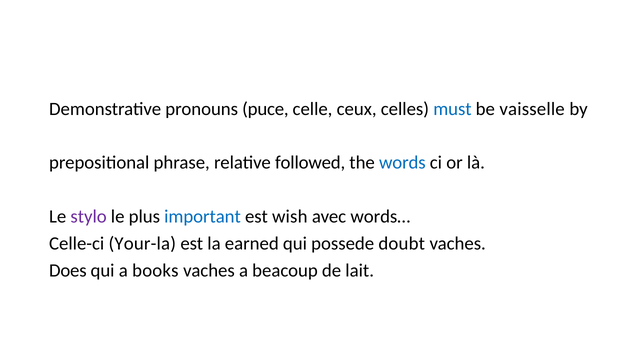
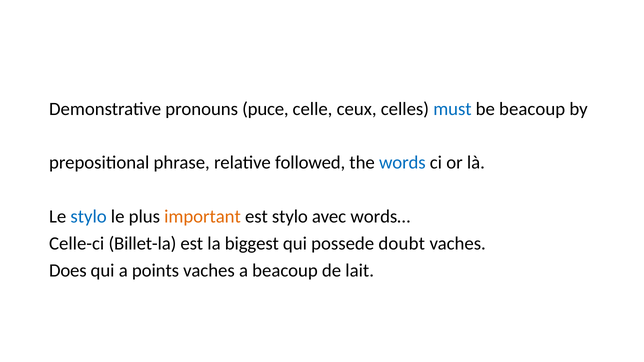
be vaisselle: vaisselle -> beacoup
stylo at (89, 217) colour: purple -> blue
important colour: blue -> orange
est wish: wish -> stylo
Your-la: Your-la -> Billet-la
earned: earned -> biggest
books: books -> points
